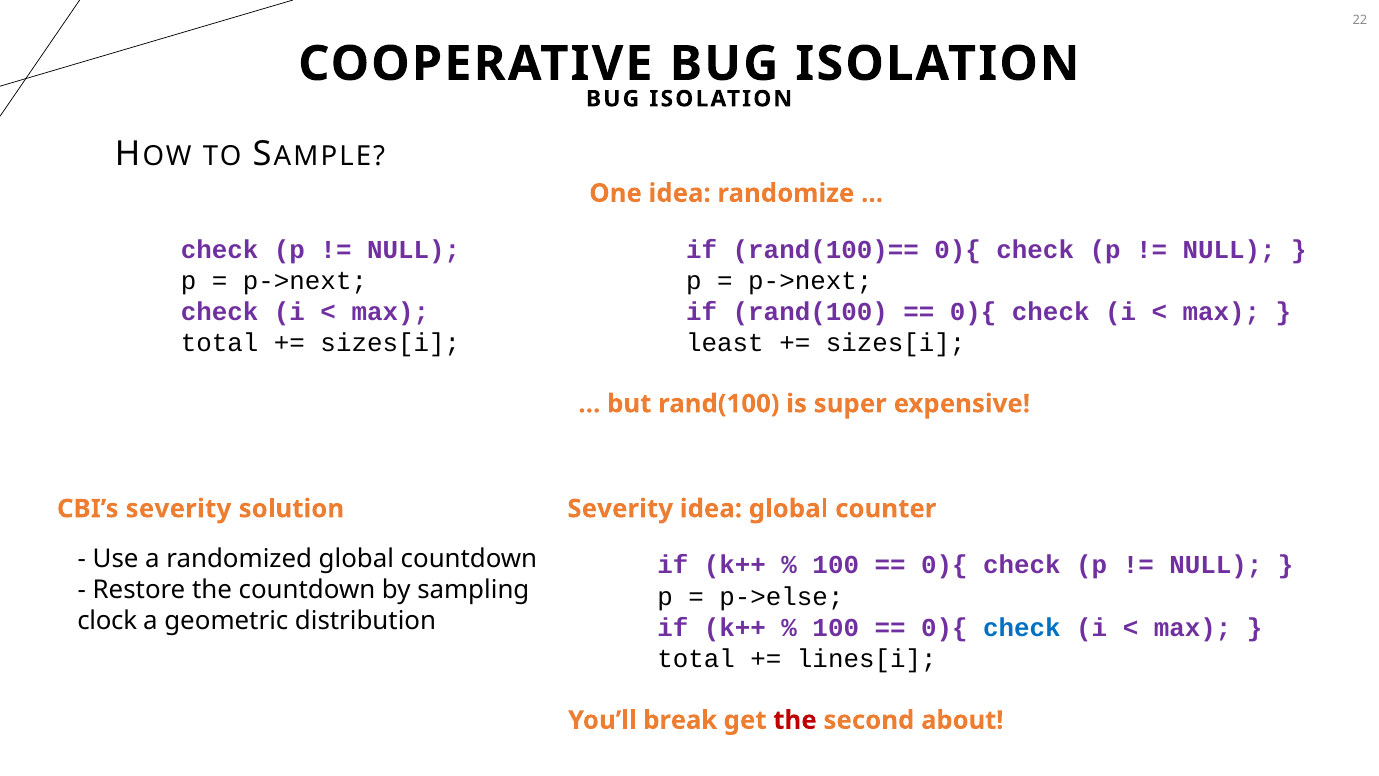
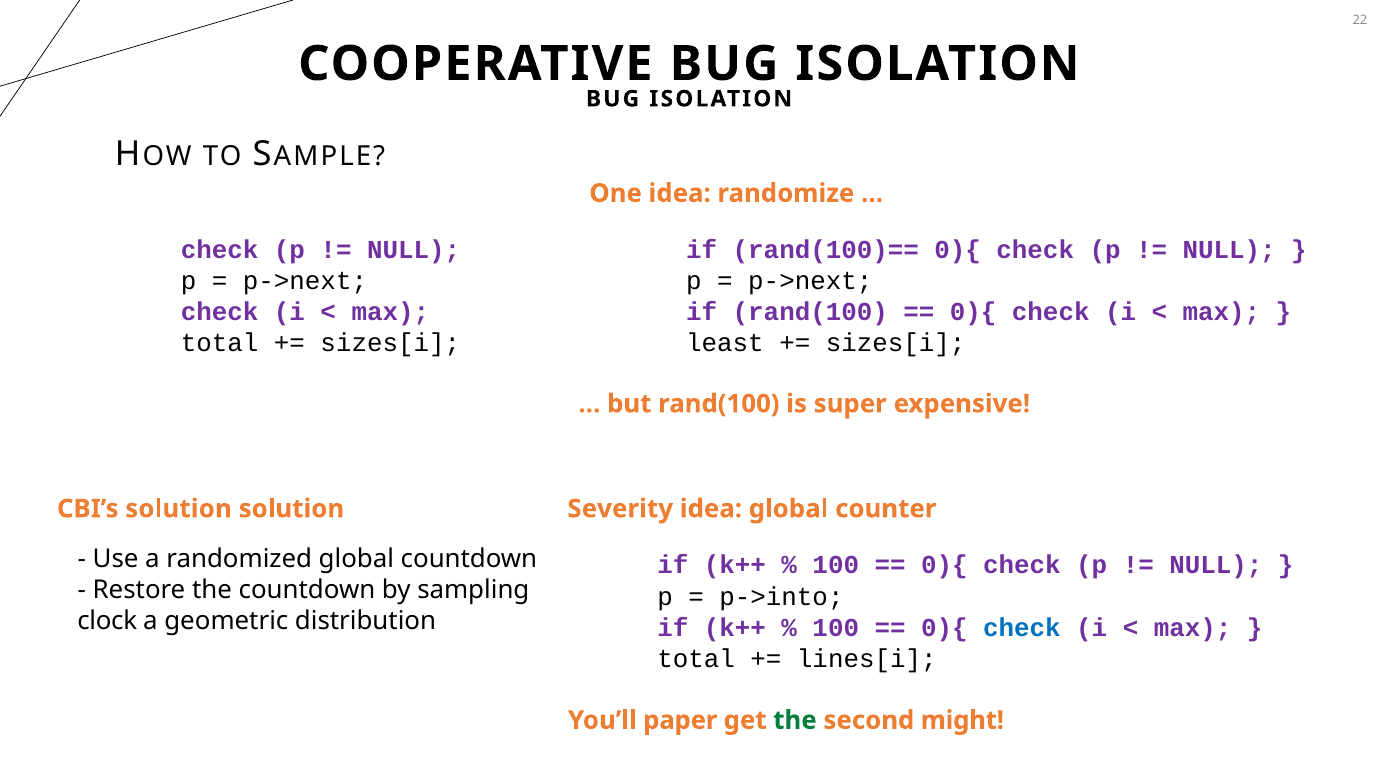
CBI’s severity: severity -> solution
p->else: p->else -> p->into
break: break -> paper
the at (795, 720) colour: red -> green
about: about -> might
